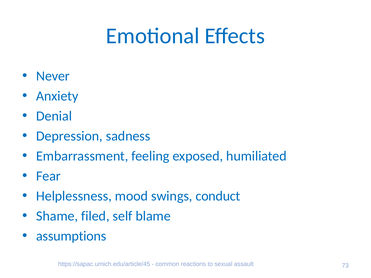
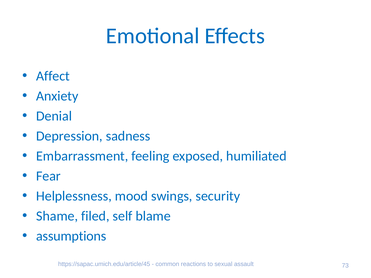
Never: Never -> Affect
conduct: conduct -> security
